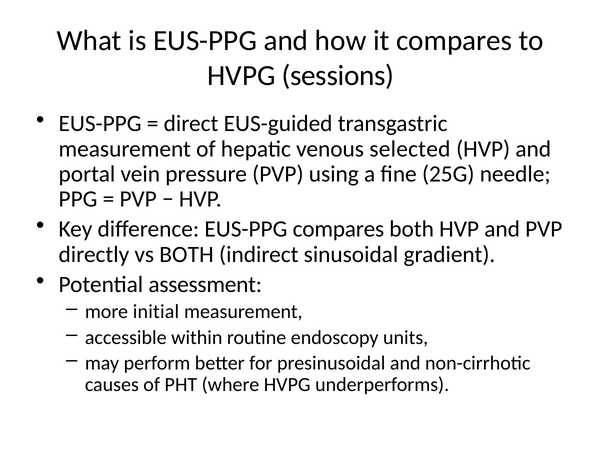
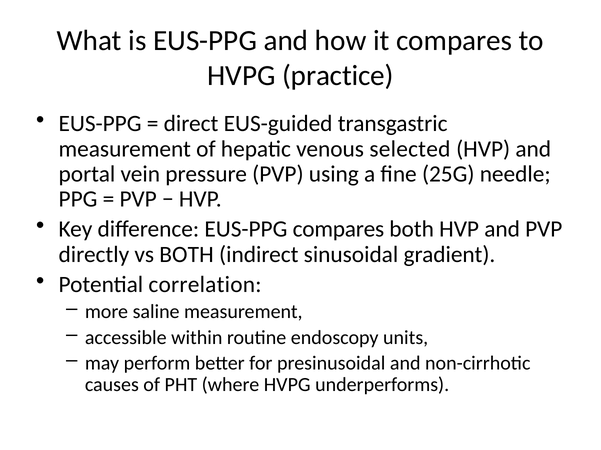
sessions: sessions -> practice
assessment: assessment -> correlation
initial: initial -> saline
